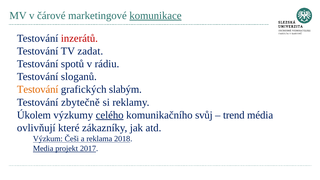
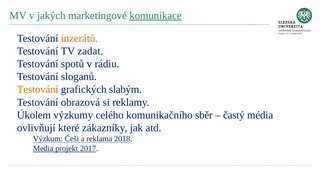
čárové: čárové -> jakých
inzerátů colour: red -> orange
zbytečně: zbytečně -> obrazová
celého underline: present -> none
svůj: svůj -> sběr
trend: trend -> častý
